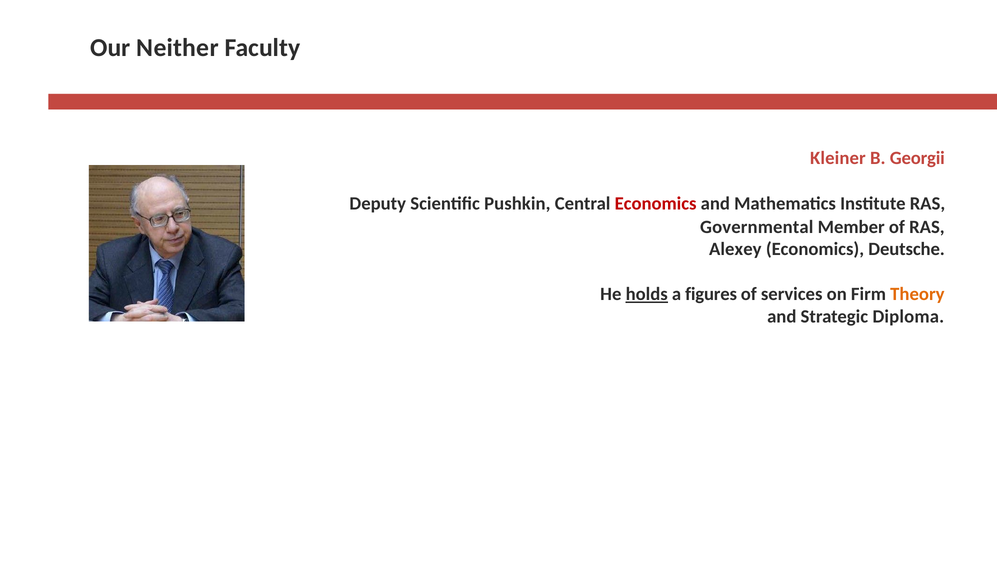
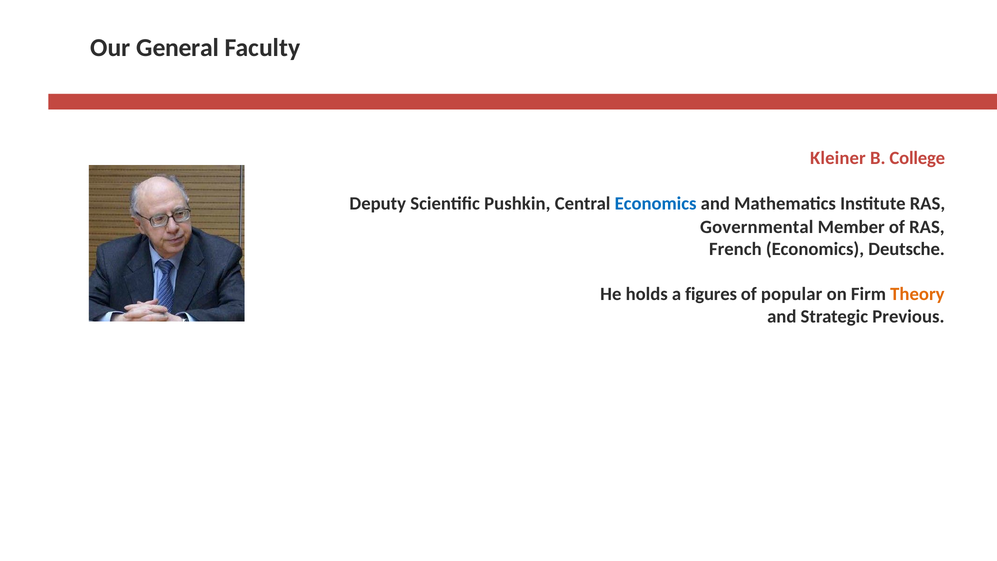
Neither: Neither -> General
Georgii: Georgii -> College
Economics at (656, 204) colour: red -> blue
Alexey: Alexey -> French
holds underline: present -> none
services: services -> popular
Diploma: Diploma -> Previous
